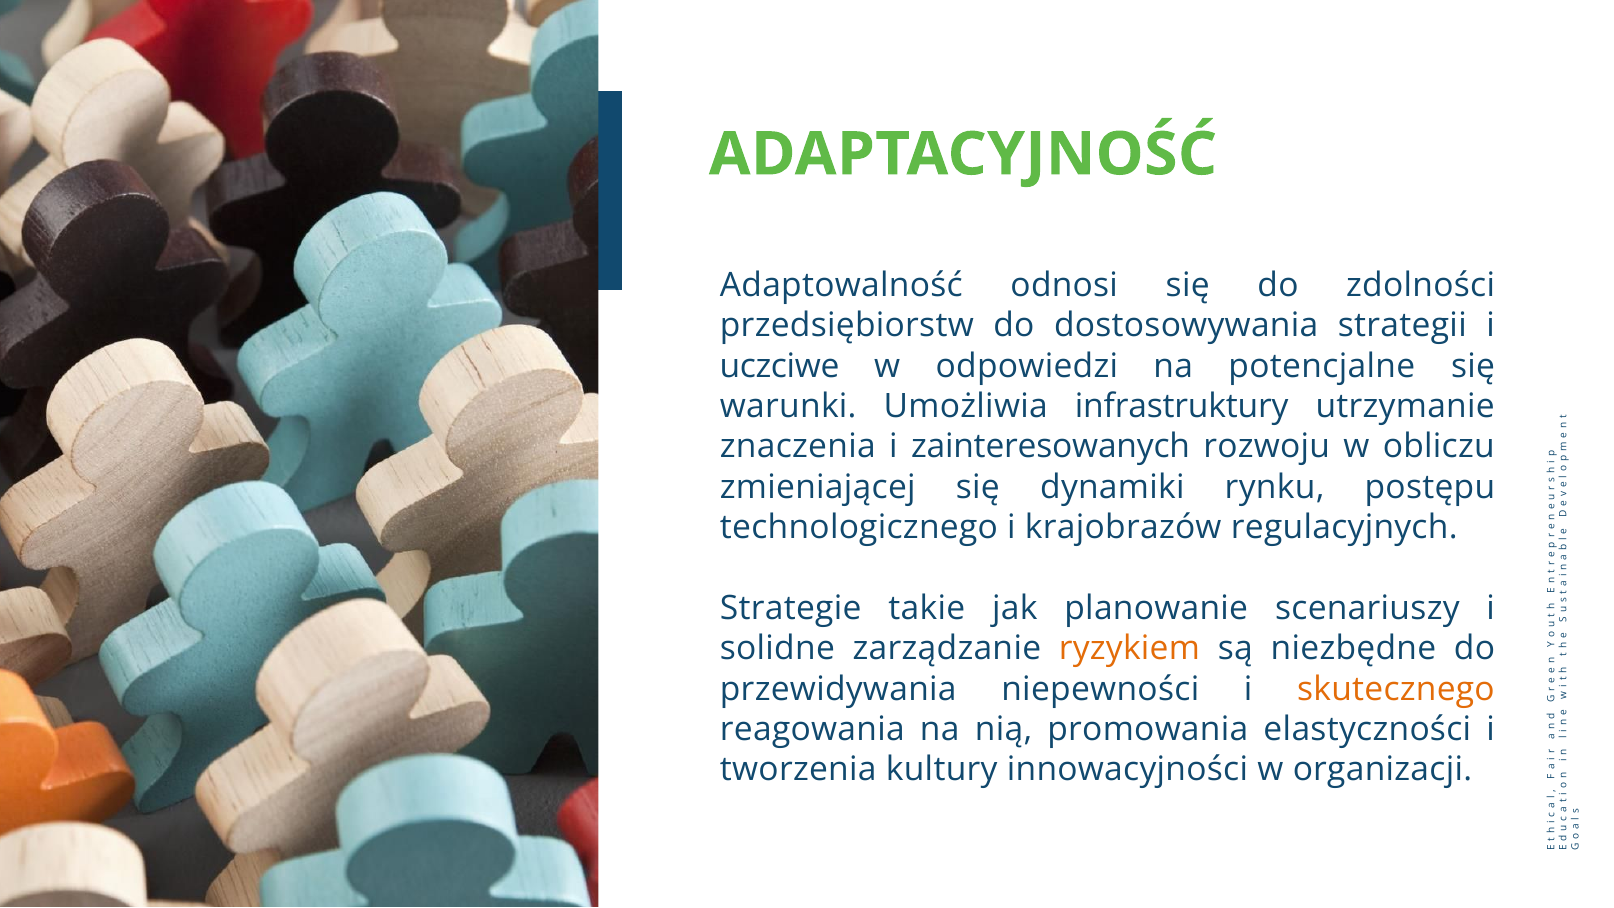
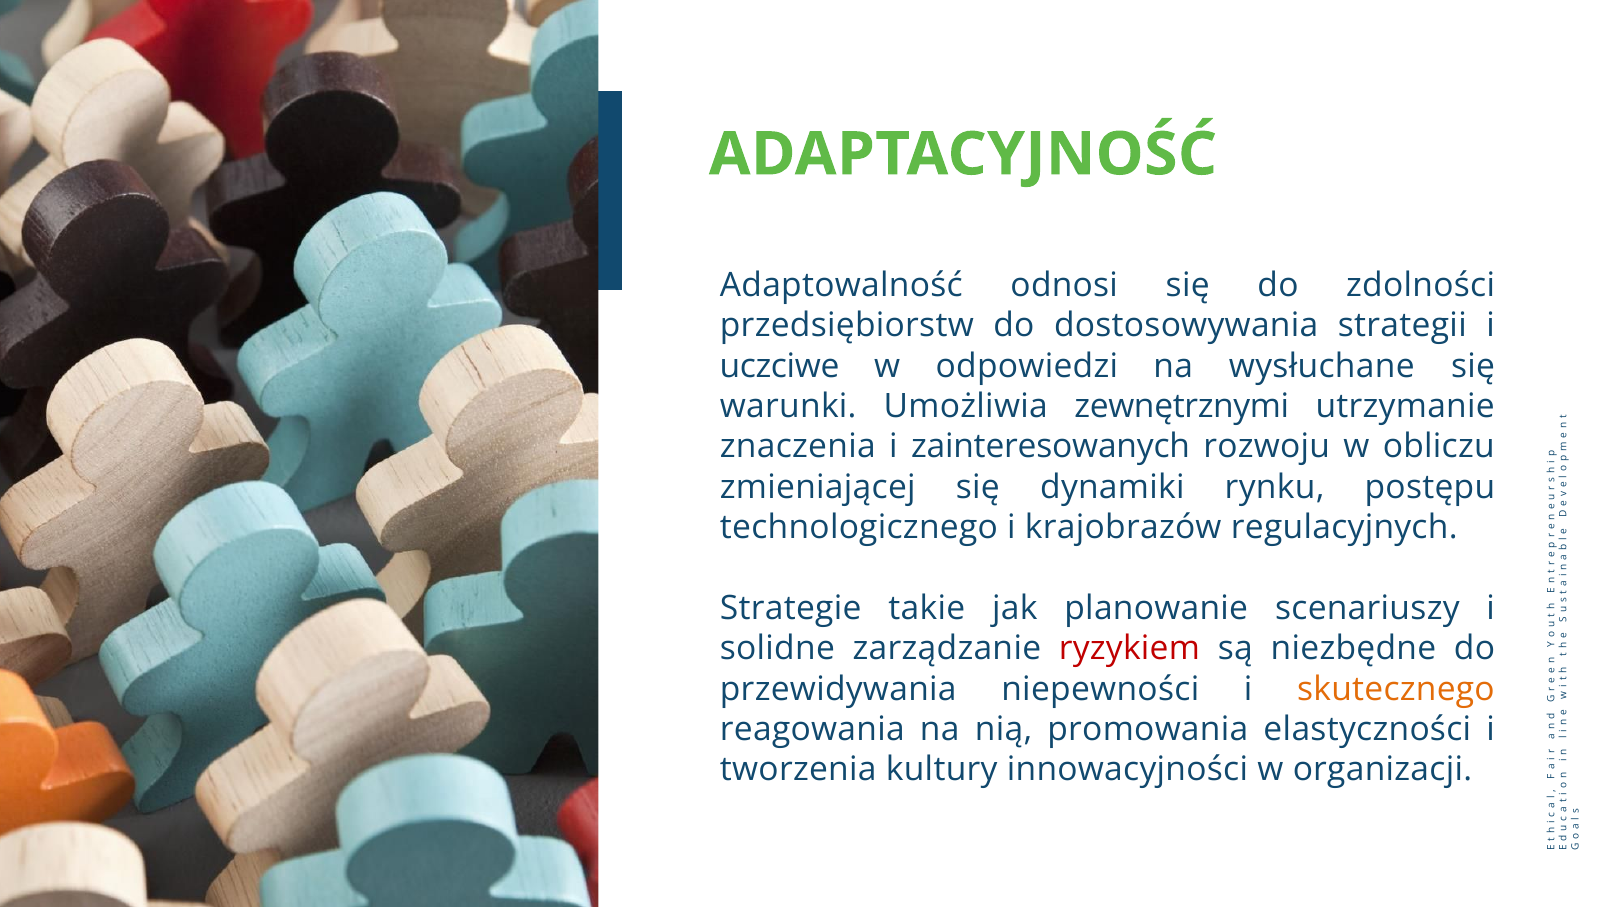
potencjalne: potencjalne -> wysłuchane
infrastruktury: infrastruktury -> zewnętrznymi
ryzykiem colour: orange -> red
